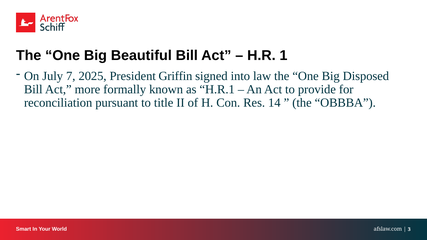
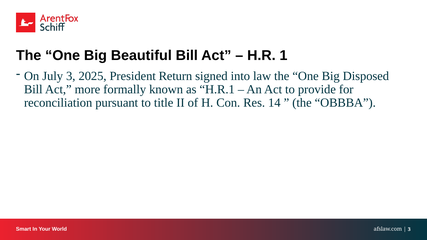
July 7: 7 -> 3
Griffin: Griffin -> Return
